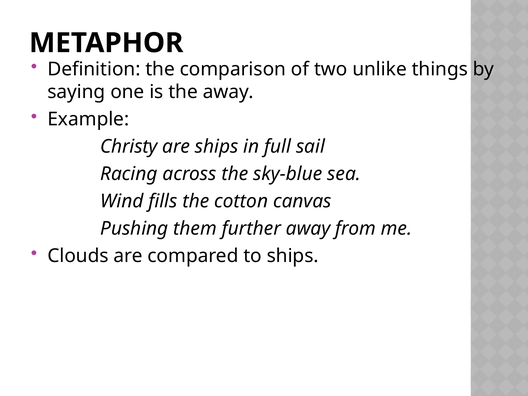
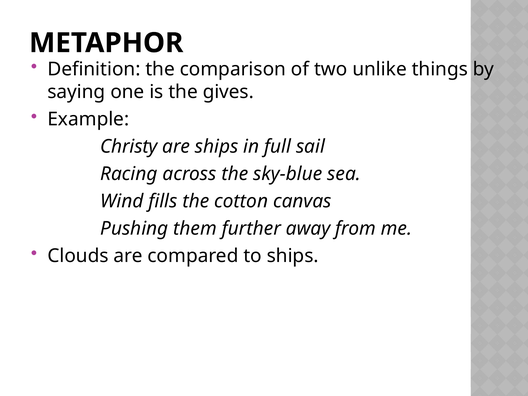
the away: away -> gives
